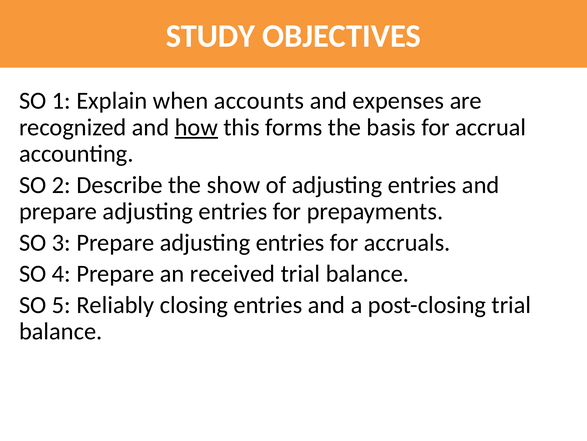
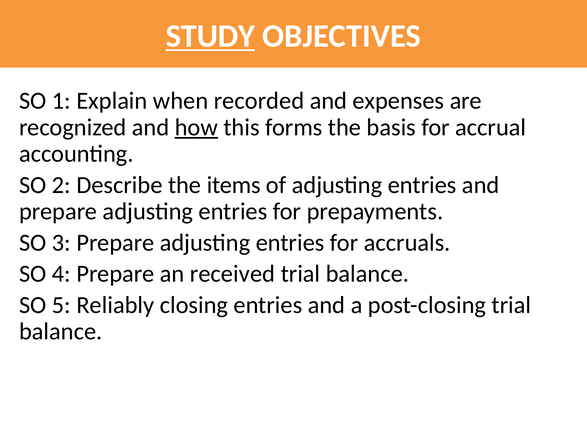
STUDY underline: none -> present
accounts: accounts -> recorded
show: show -> items
